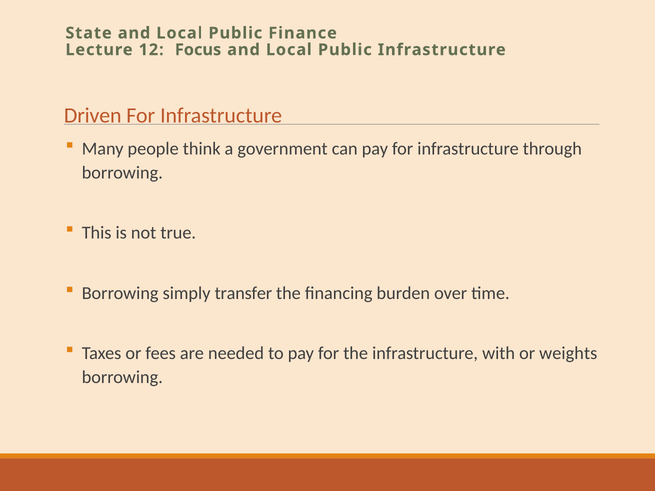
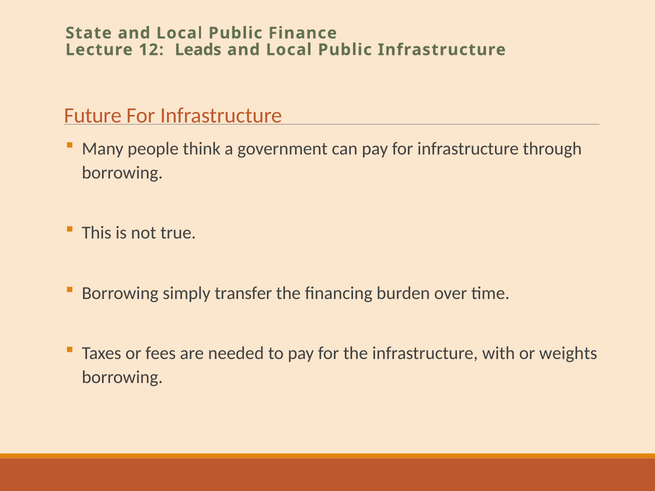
Focus: Focus -> Leads
Driven: Driven -> Future
